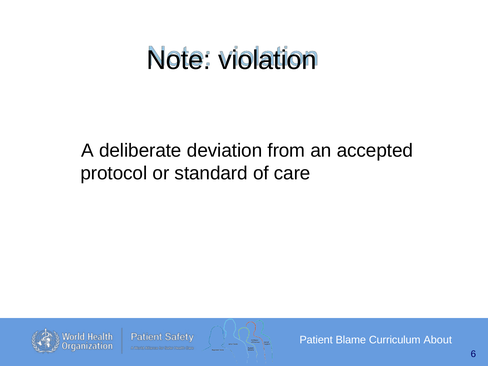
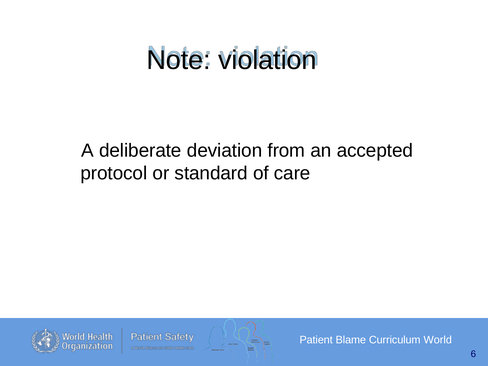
About: About -> World
